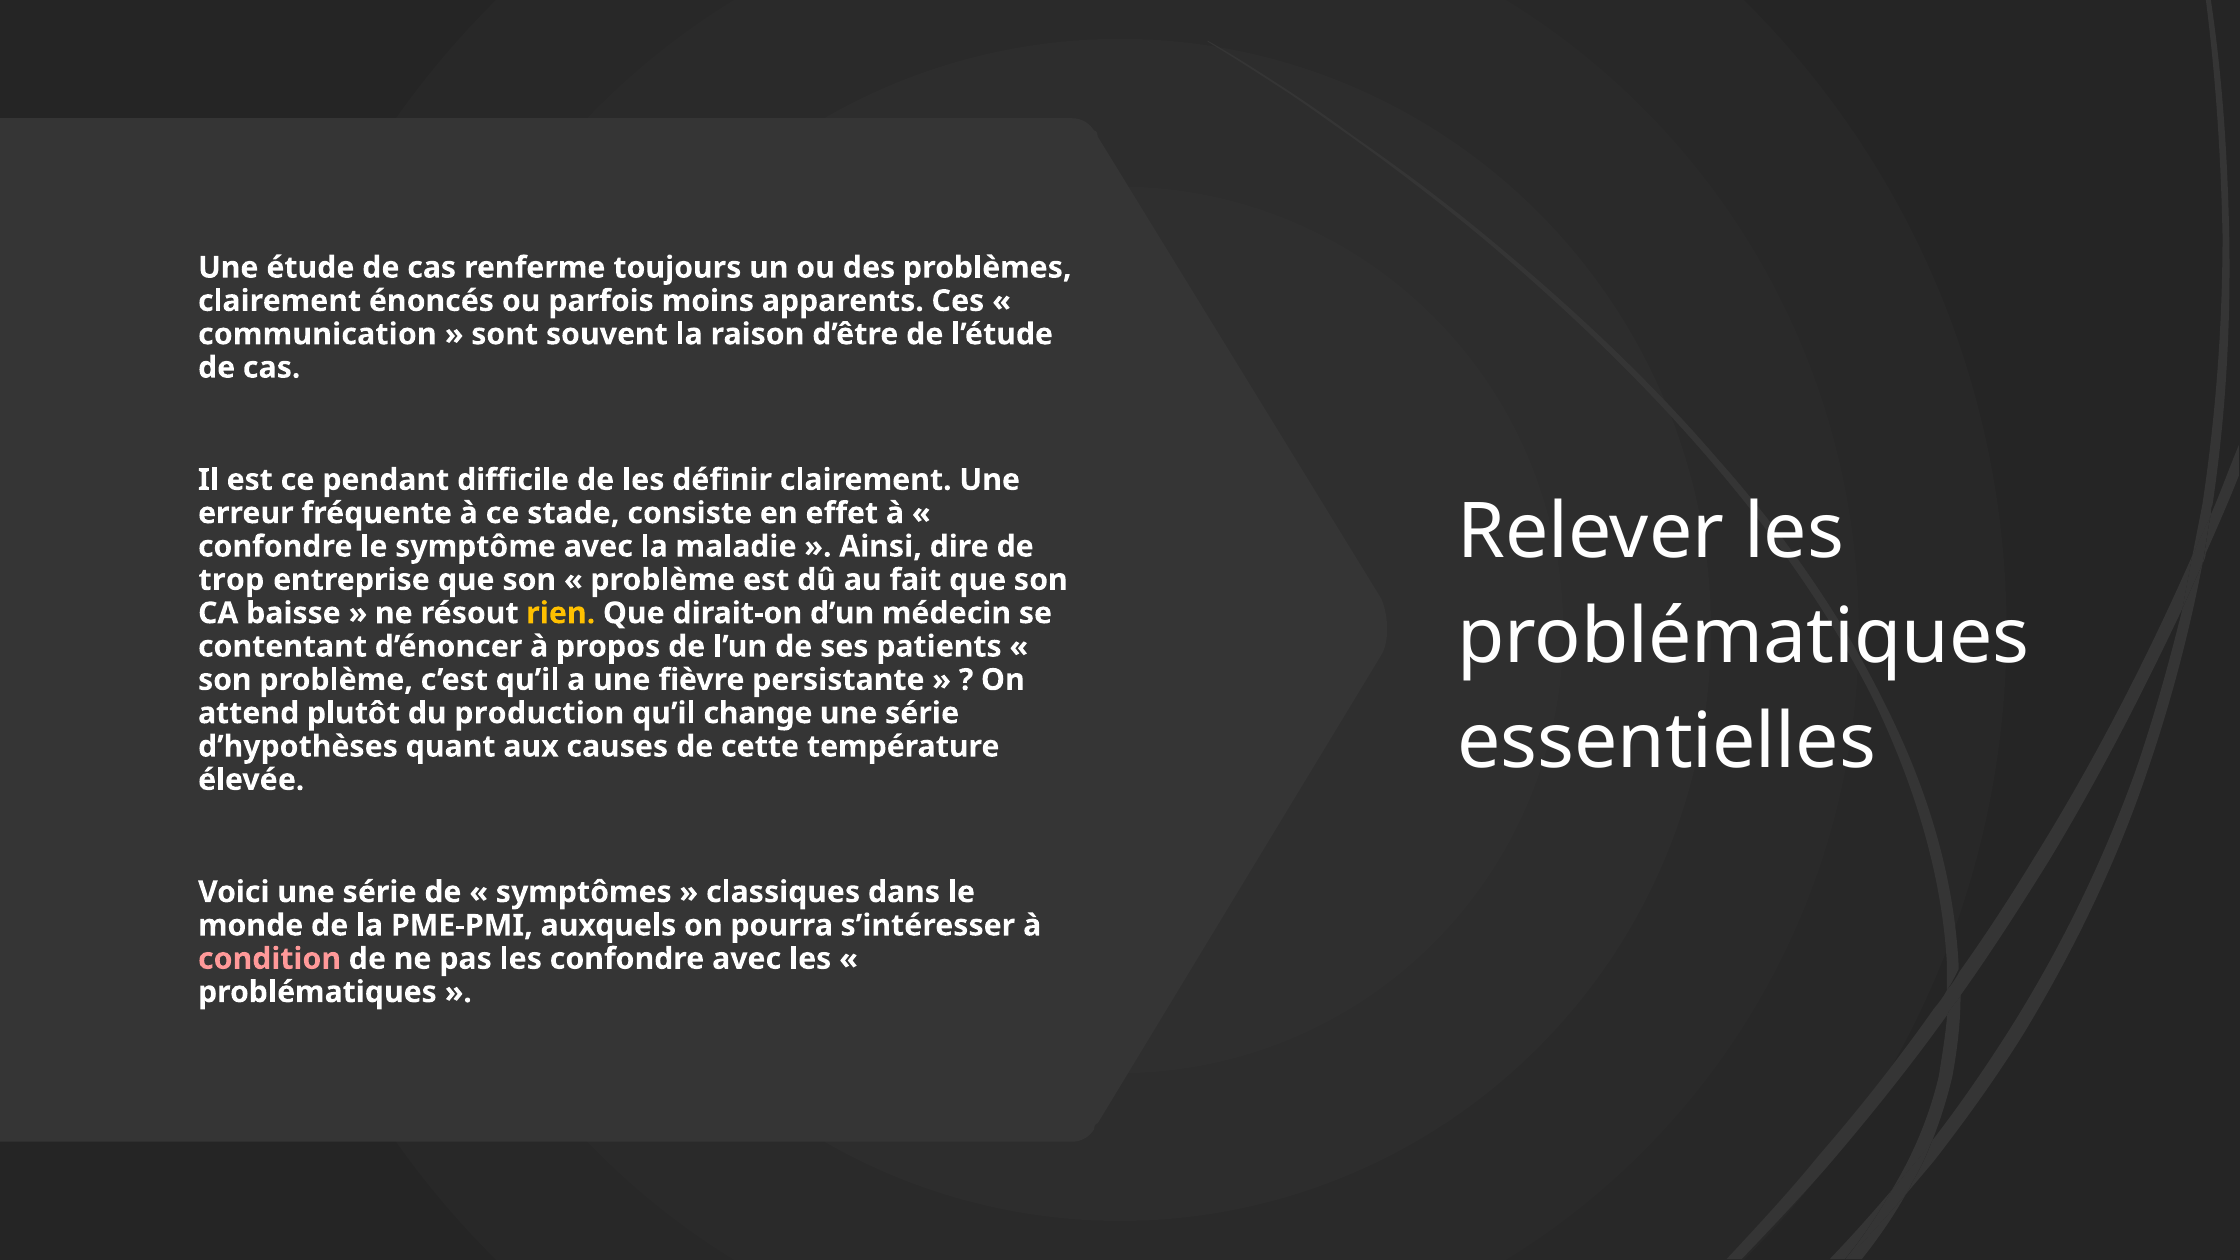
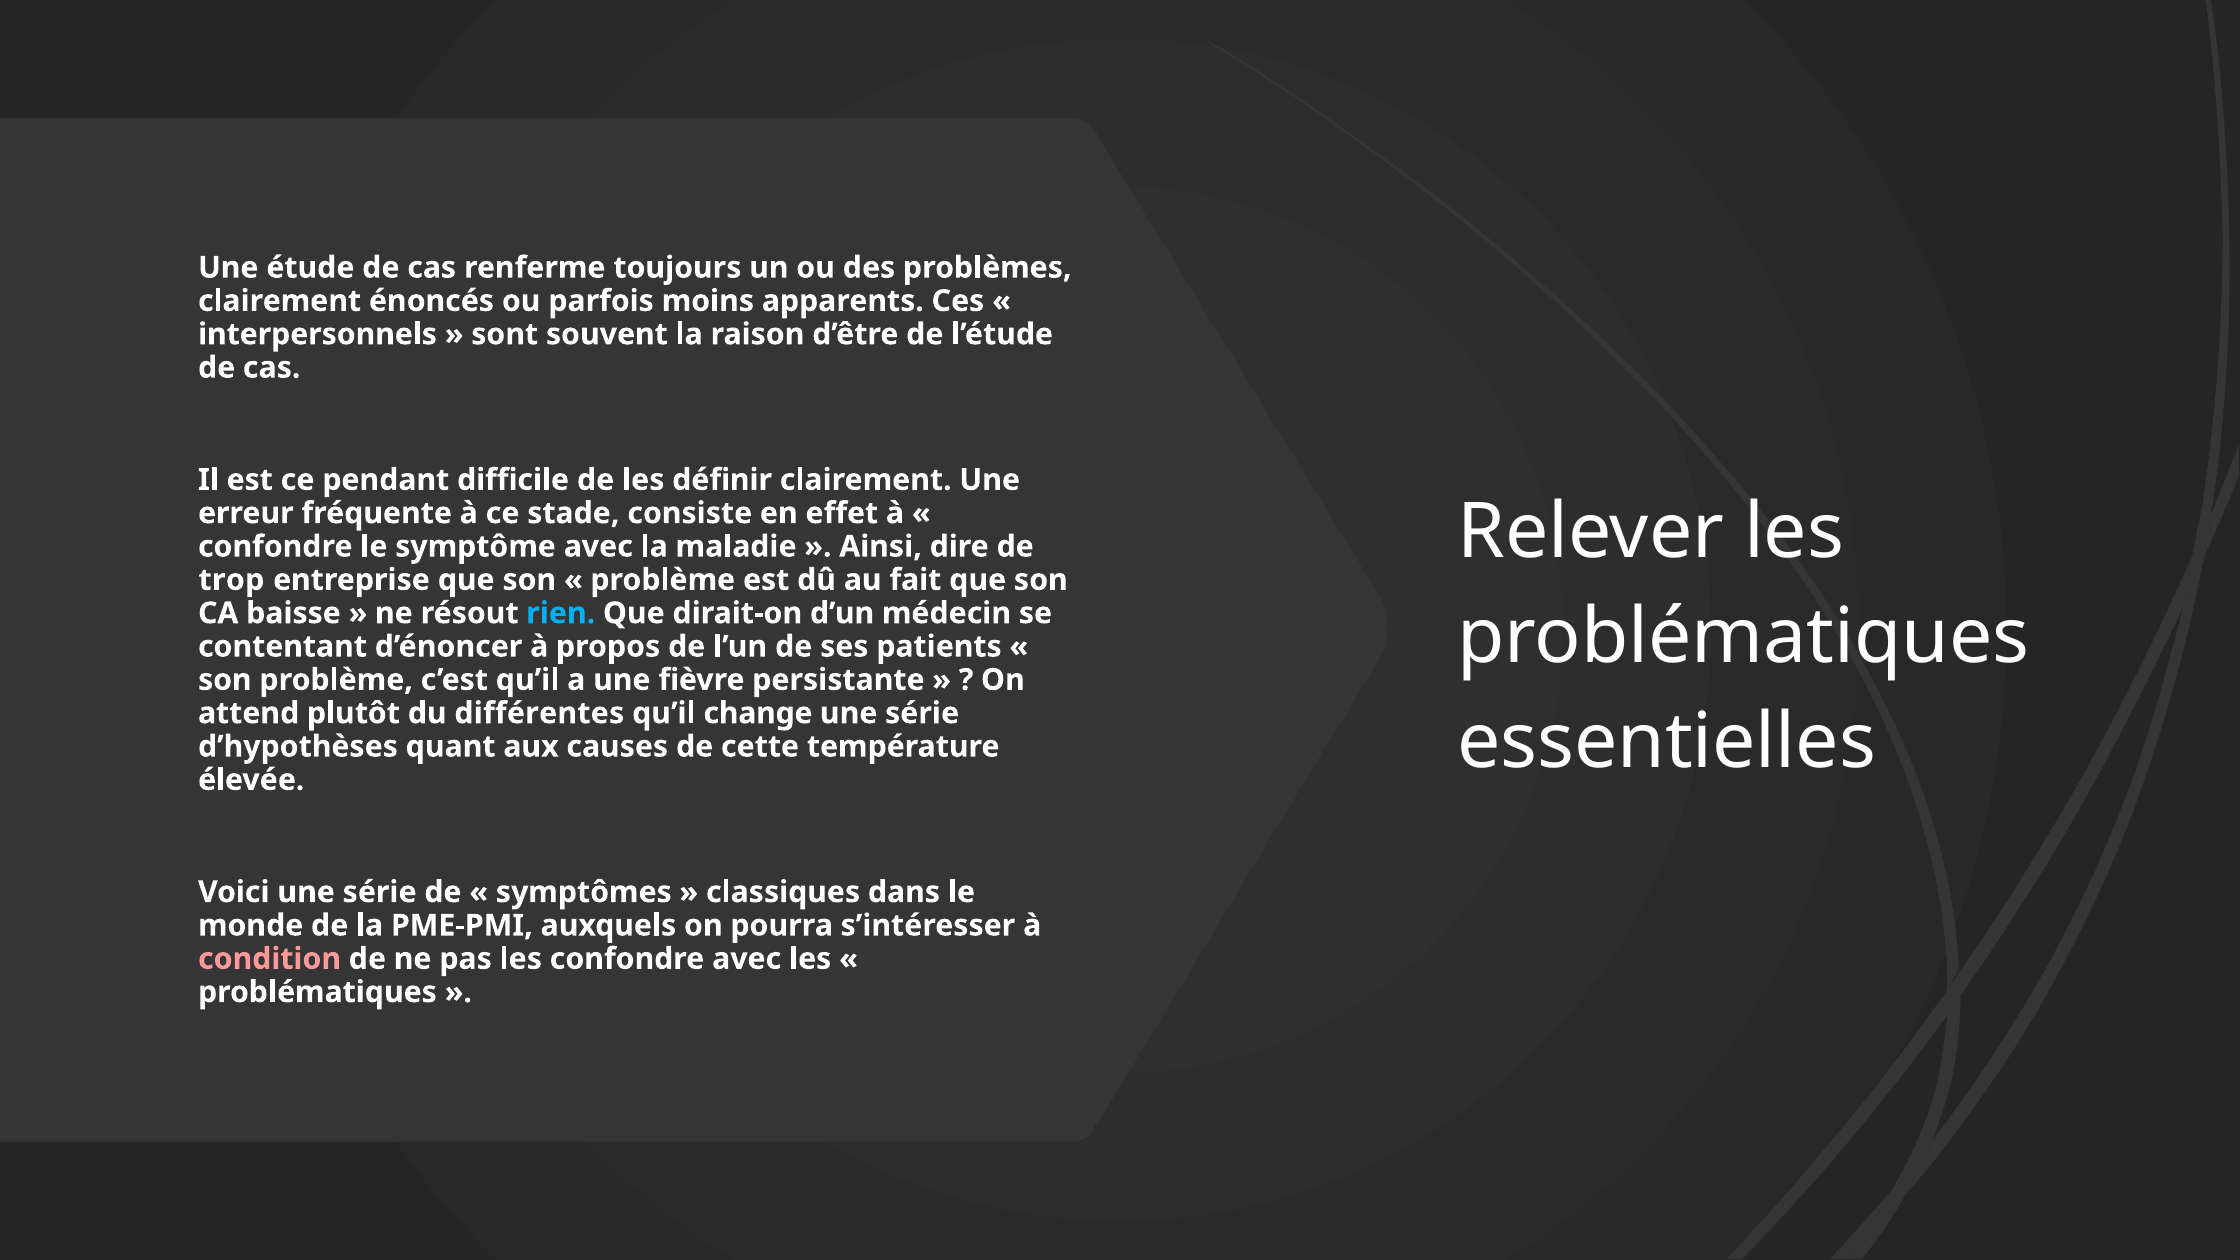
communication: communication -> interpersonnels
rien colour: yellow -> light blue
production: production -> différentes
